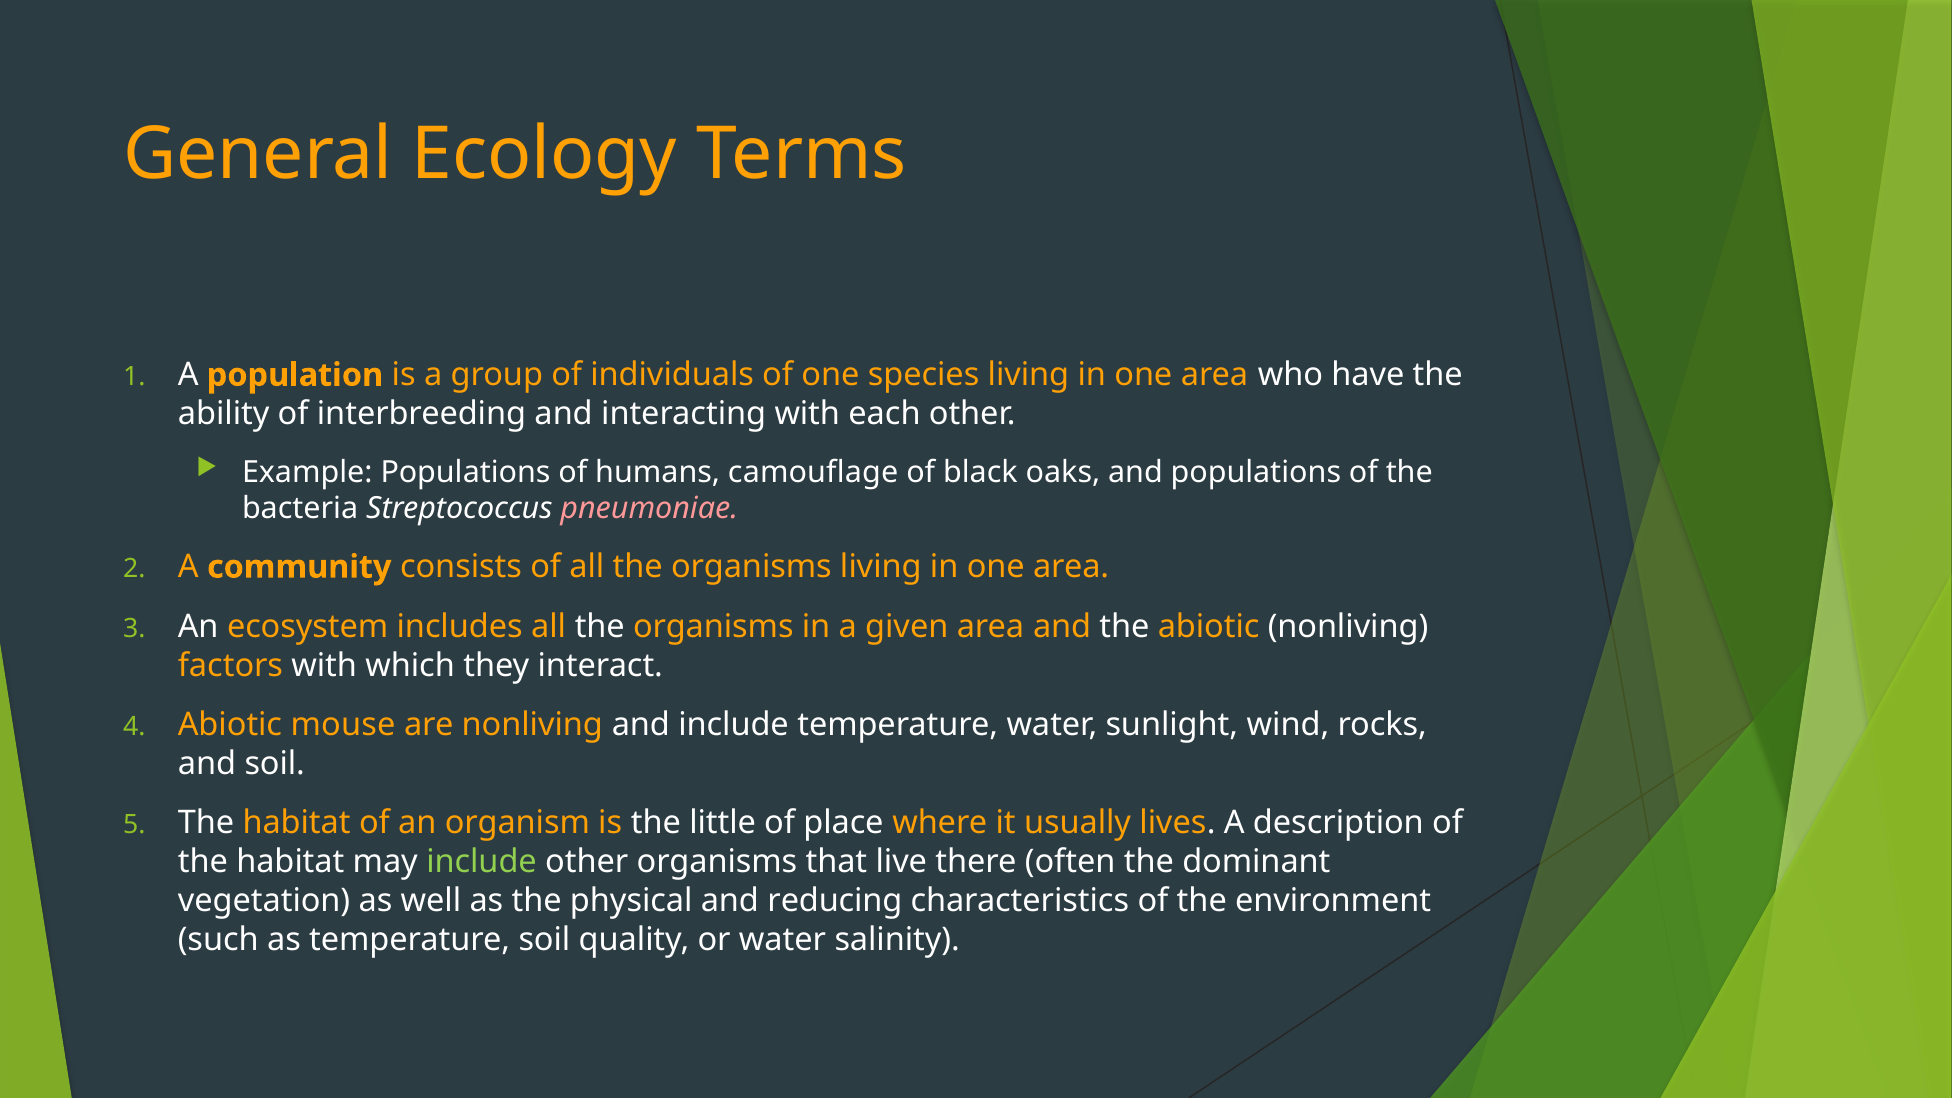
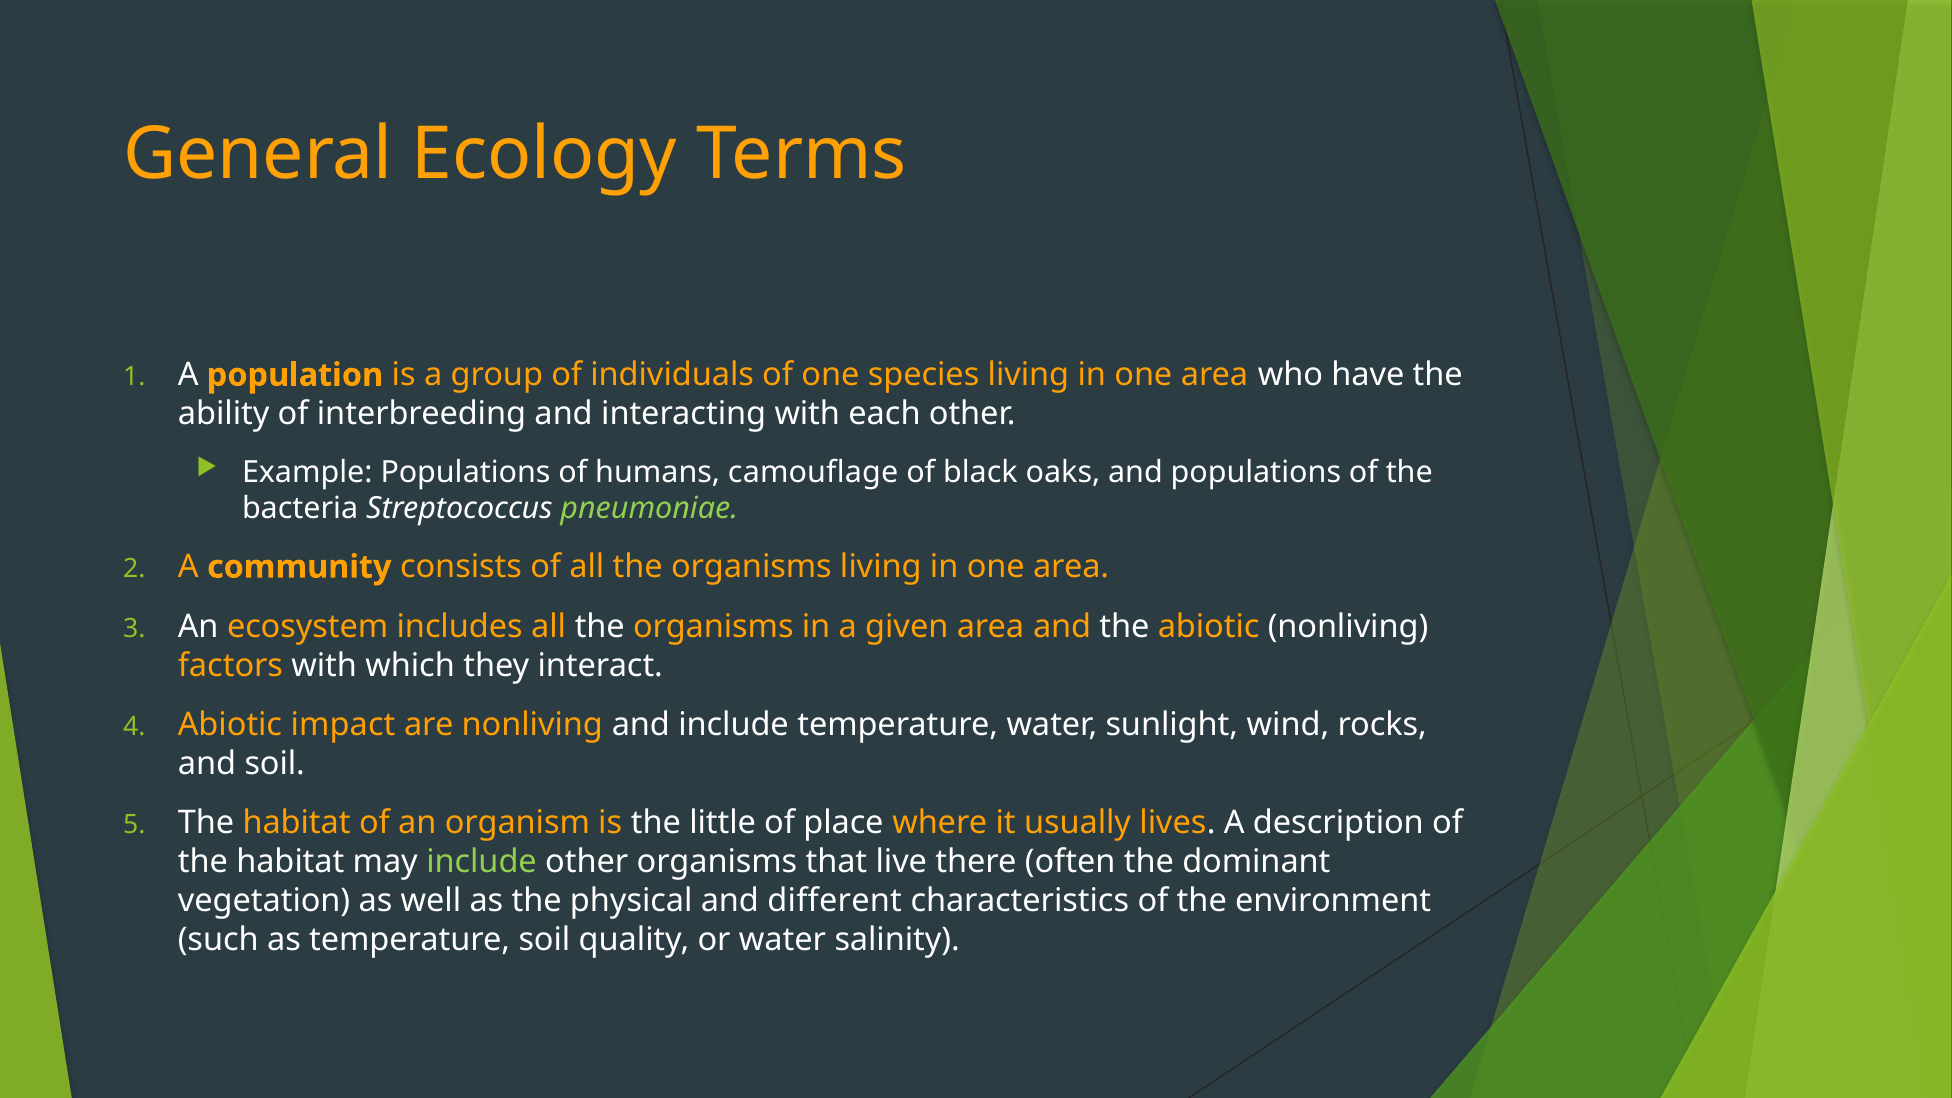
pneumoniae colour: pink -> light green
mouse: mouse -> impact
reducing: reducing -> different
